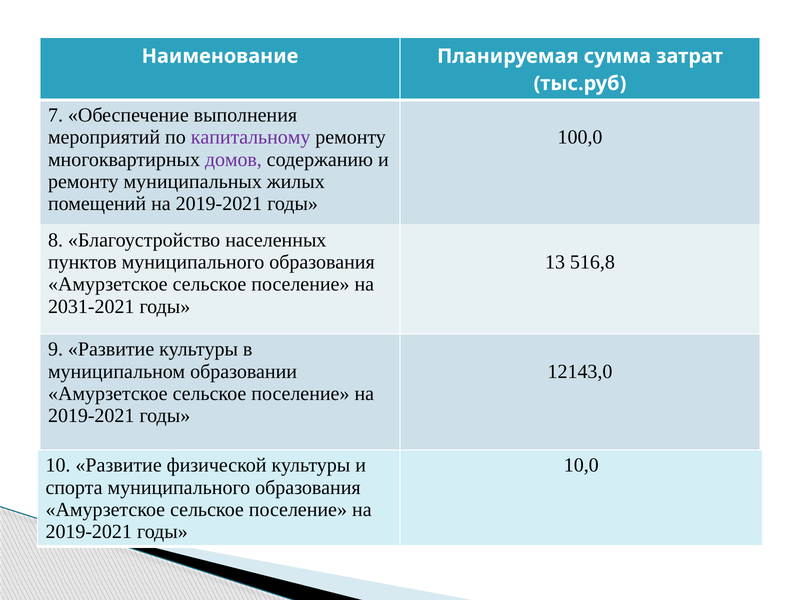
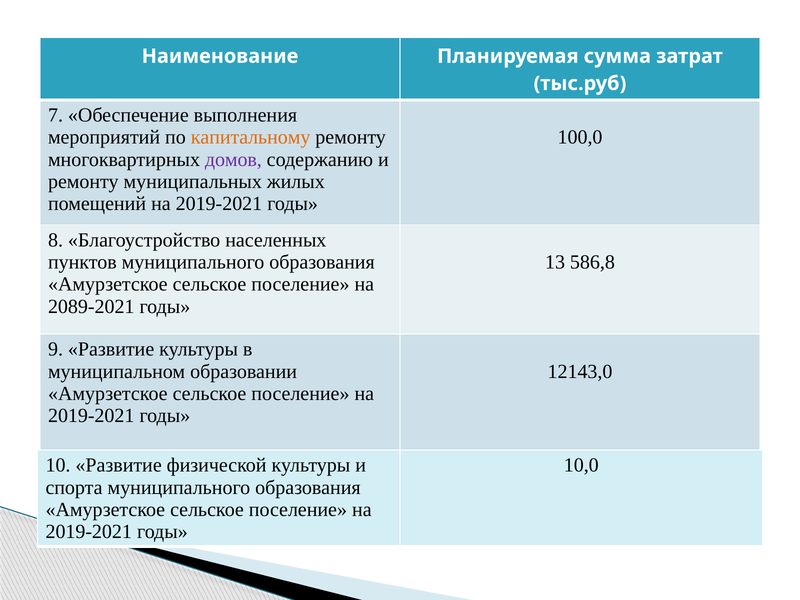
капитальному colour: purple -> orange
516,8: 516,8 -> 586,8
2031-2021: 2031-2021 -> 2089-2021
